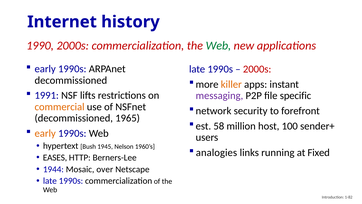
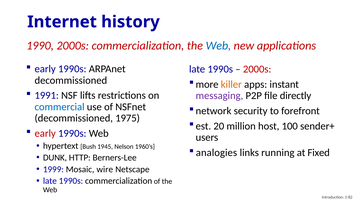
Web at (218, 45) colour: green -> blue
specific: specific -> directly
commercial colour: orange -> blue
1965: 1965 -> 1975
58: 58 -> 20
early at (45, 133) colour: orange -> red
EASES: EASES -> DUNK
1944: 1944 -> 1999
over: over -> wire
